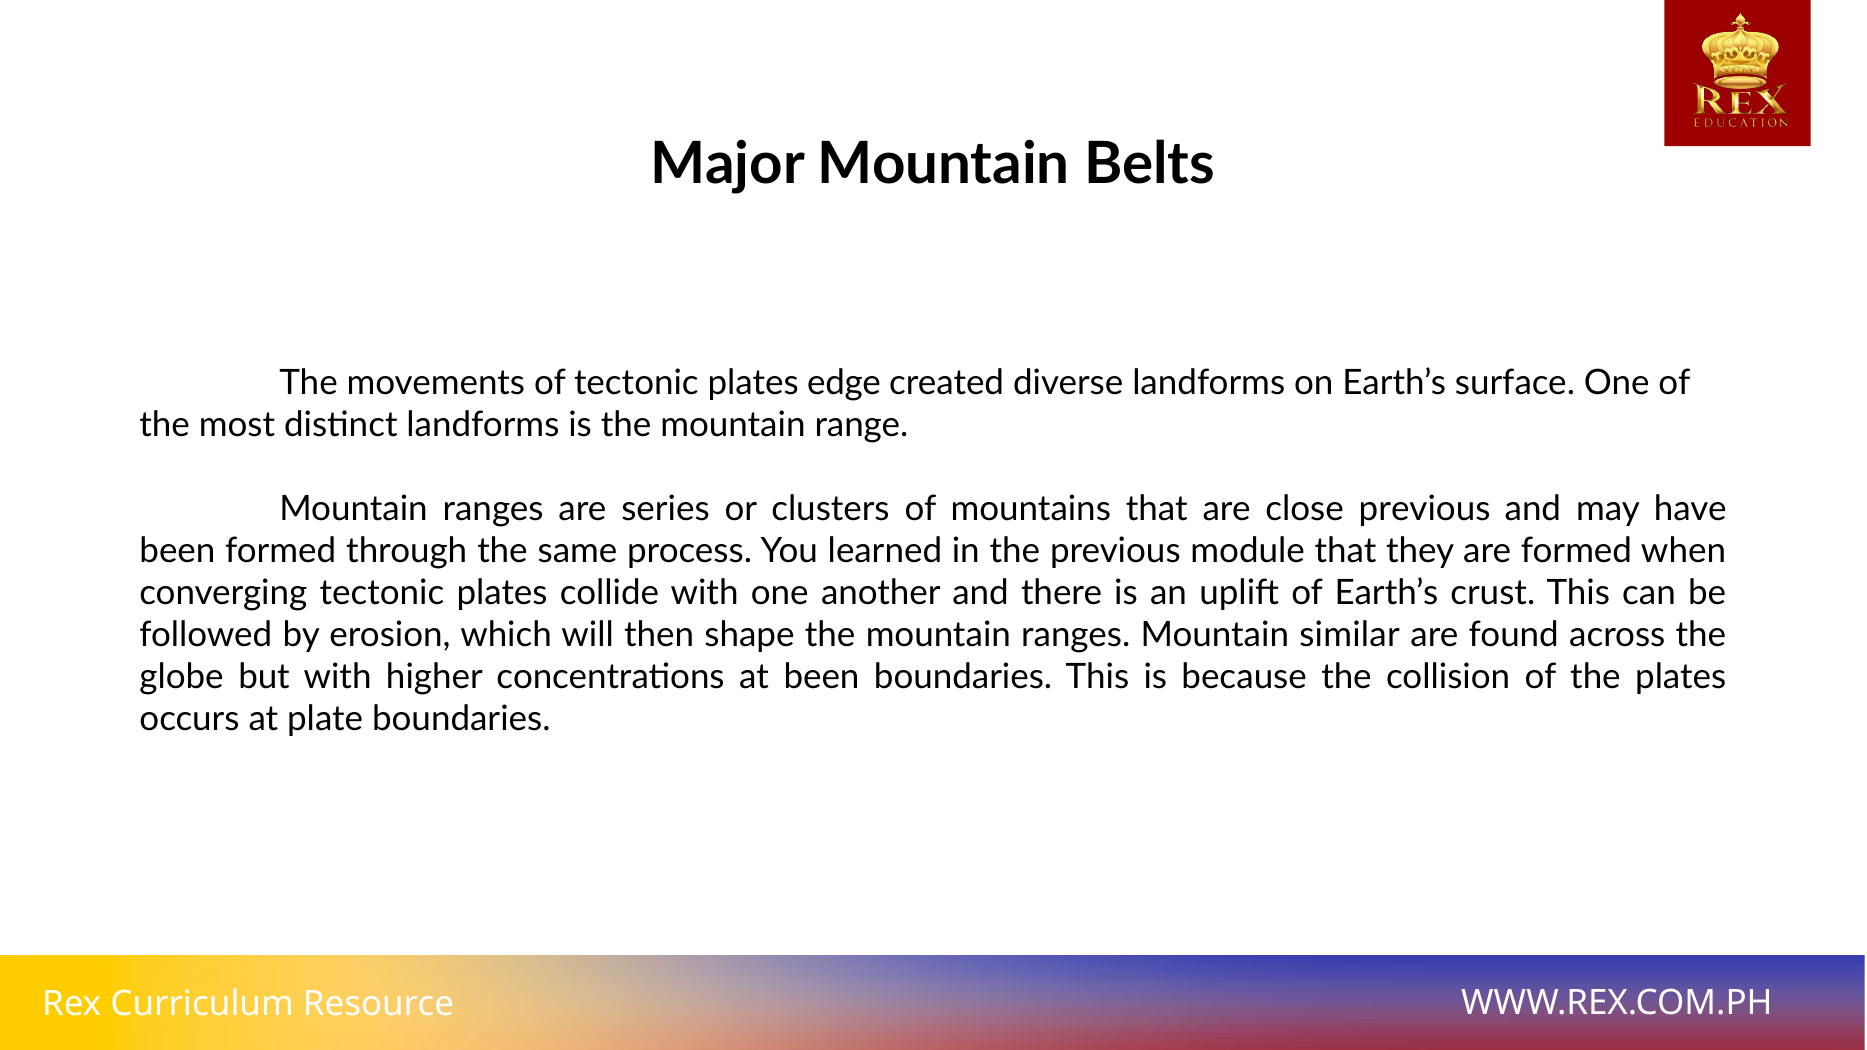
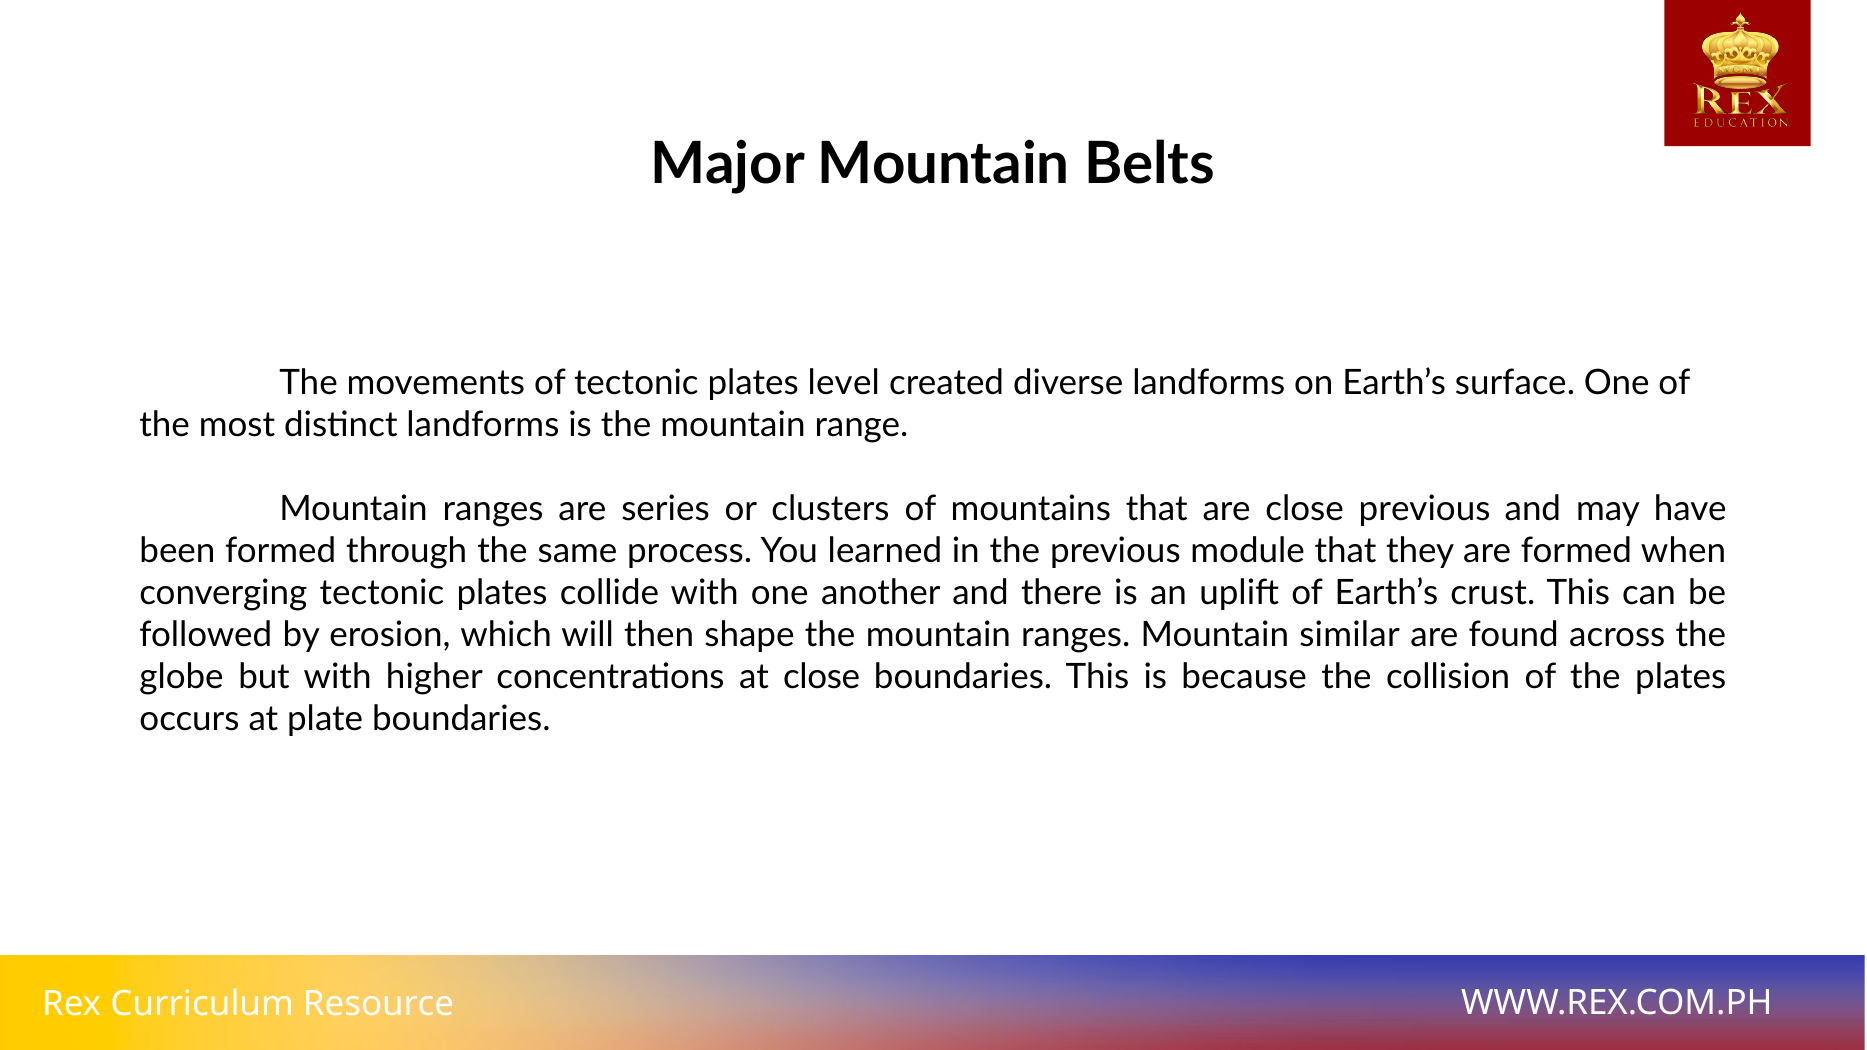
edge: edge -> level
at been: been -> close
